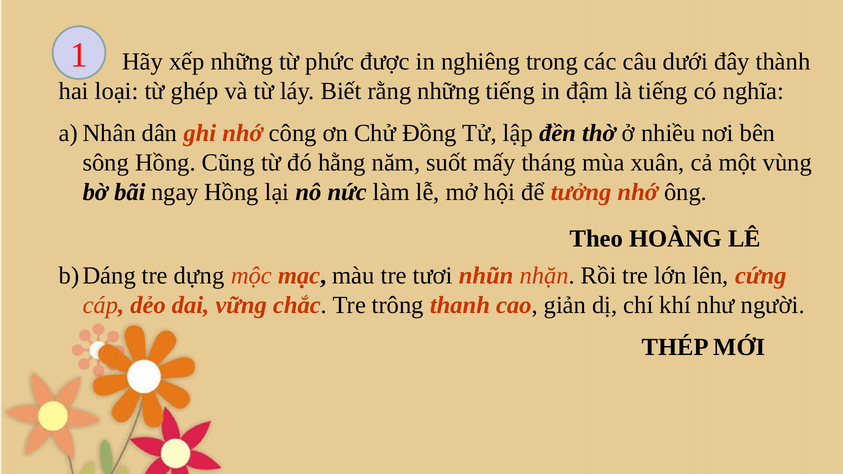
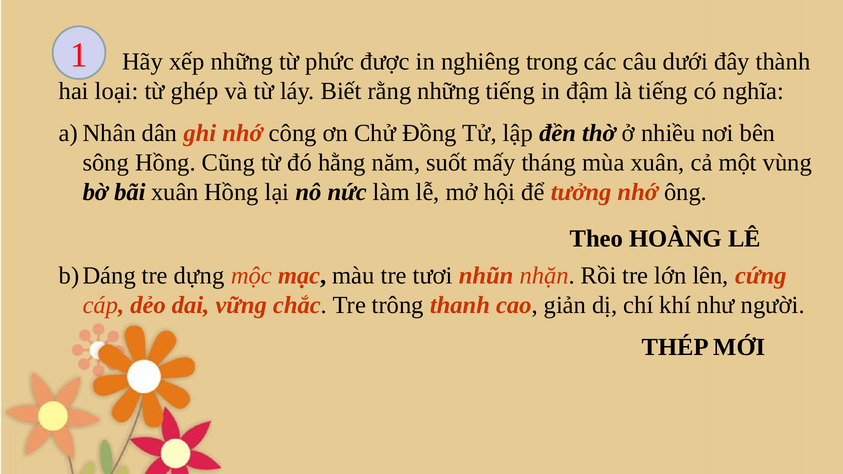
bãi ngay: ngay -> xuân
